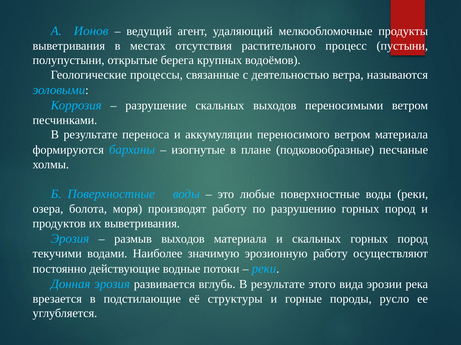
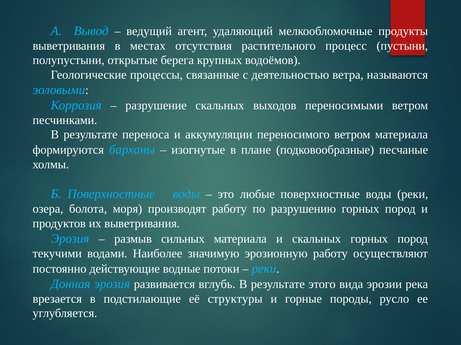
Ионов: Ионов -> Вывод
размыв выходов: выходов -> сильных
